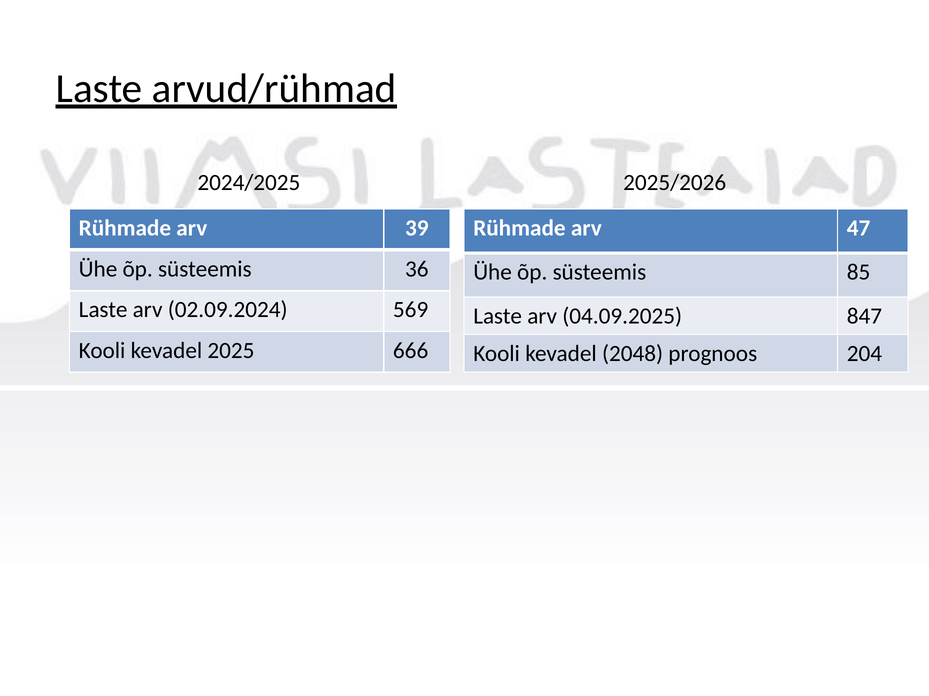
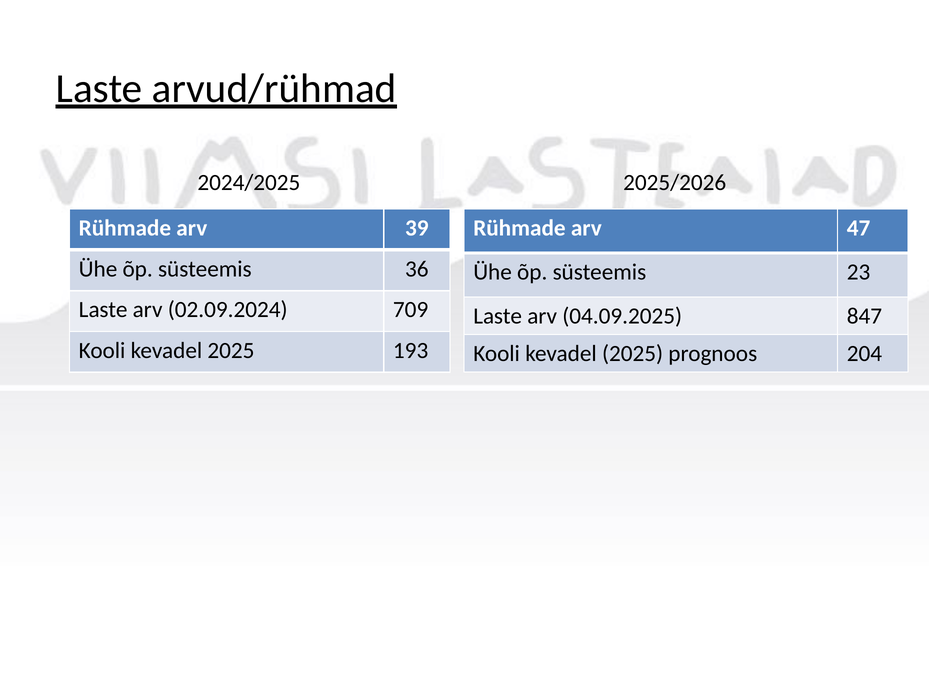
85: 85 -> 23
569: 569 -> 709
666: 666 -> 193
2048 at (633, 354): 2048 -> 2025
